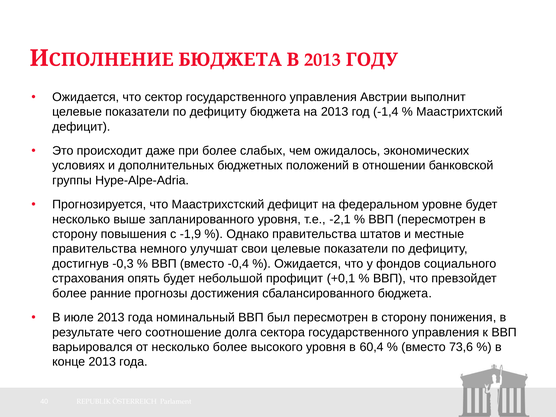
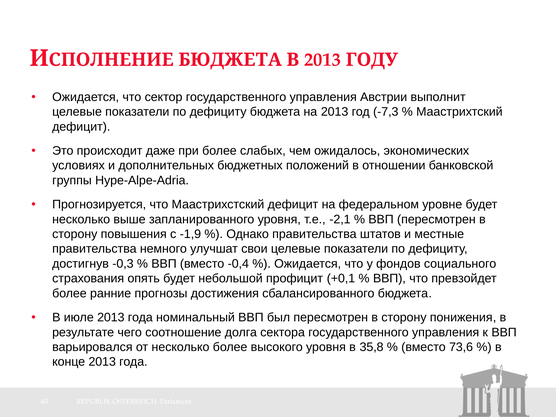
-1,4: -1,4 -> -7,3
60,4: 60,4 -> 35,8
